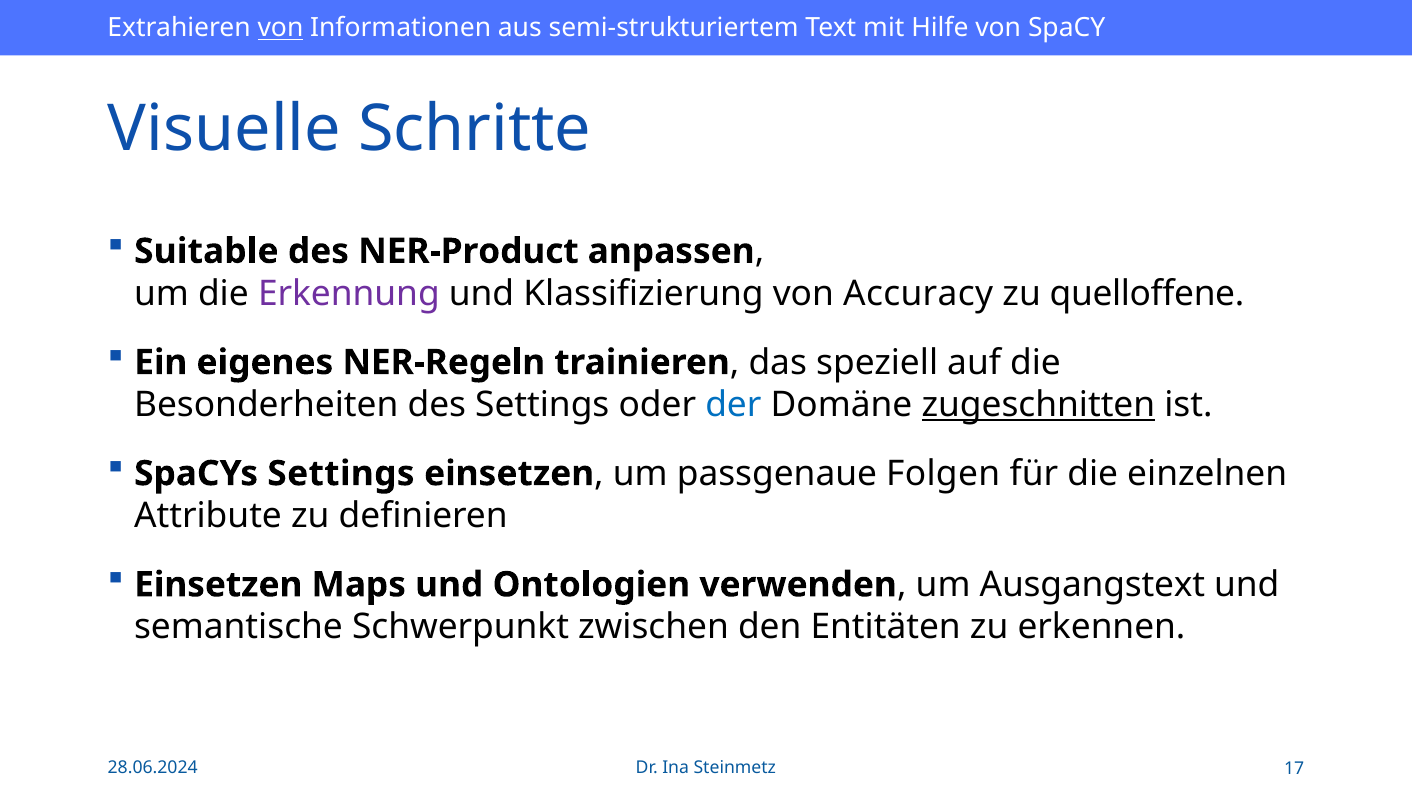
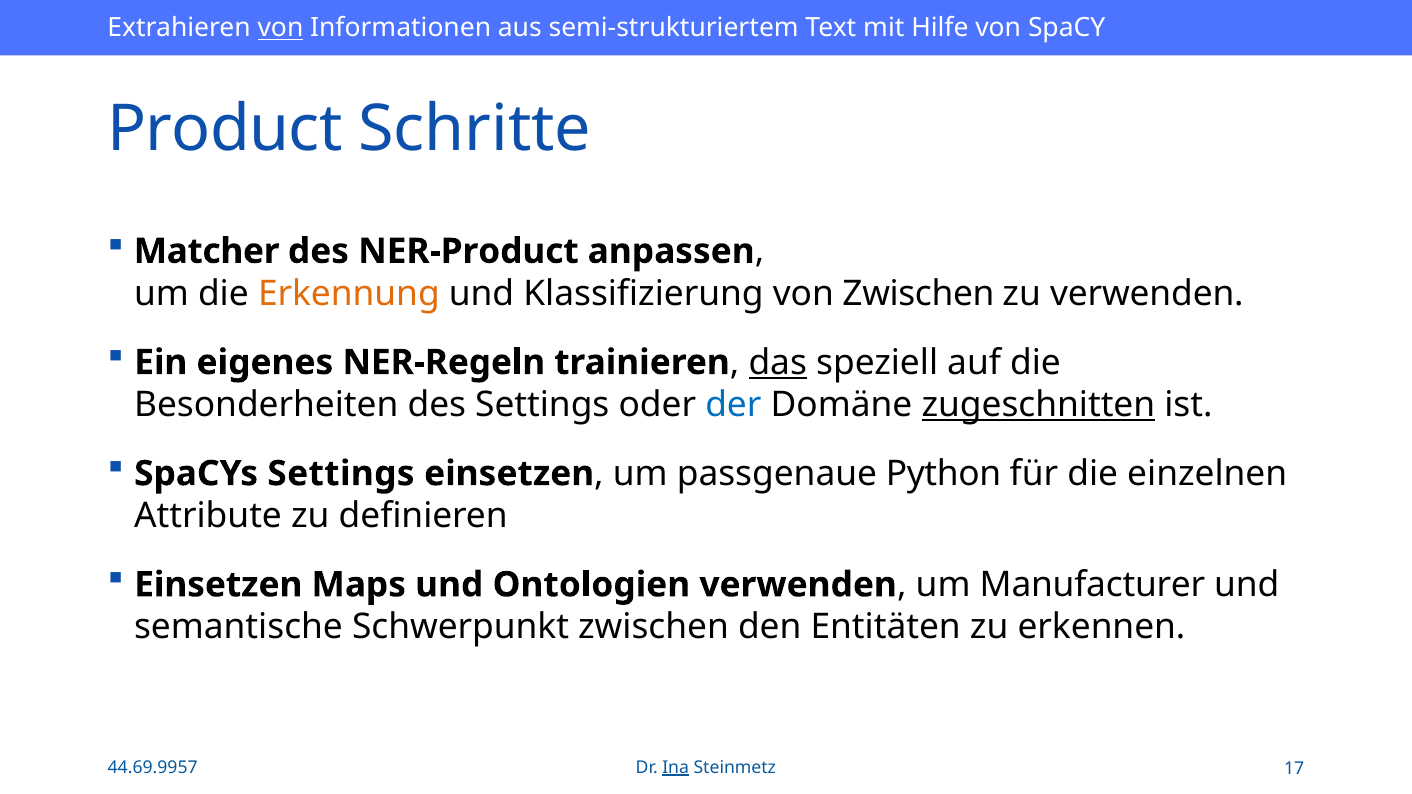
Visuelle: Visuelle -> Product
Suitable: Suitable -> Matcher
Erkennung colour: purple -> orange
von Accuracy: Accuracy -> Zwischen
zu quelloffene: quelloffene -> verwenden
das underline: none -> present
Folgen: Folgen -> Python
Ausgangstext: Ausgangstext -> Manufacturer
Ina underline: none -> present
28.06.2024: 28.06.2024 -> 44.69.9957
